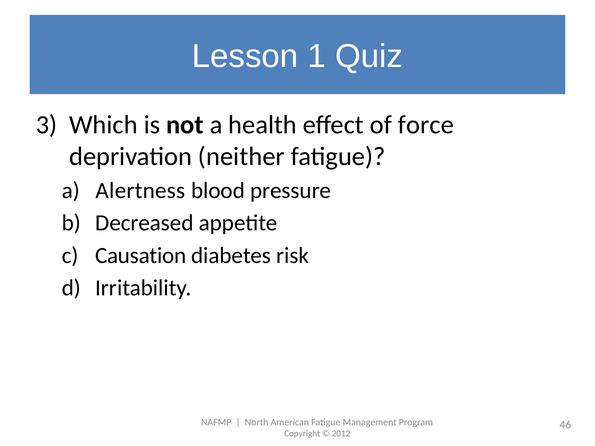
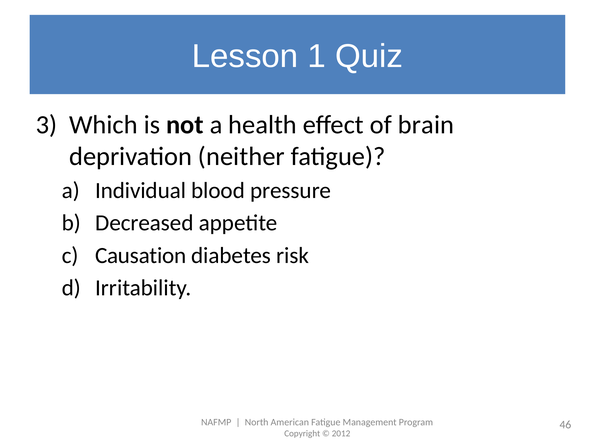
force: force -> brain
Alertness: Alertness -> Individual
